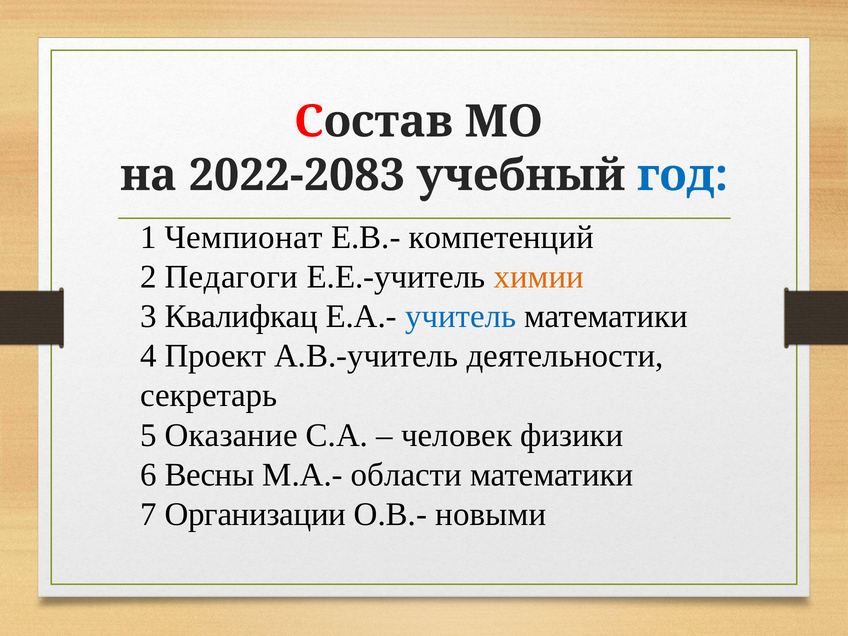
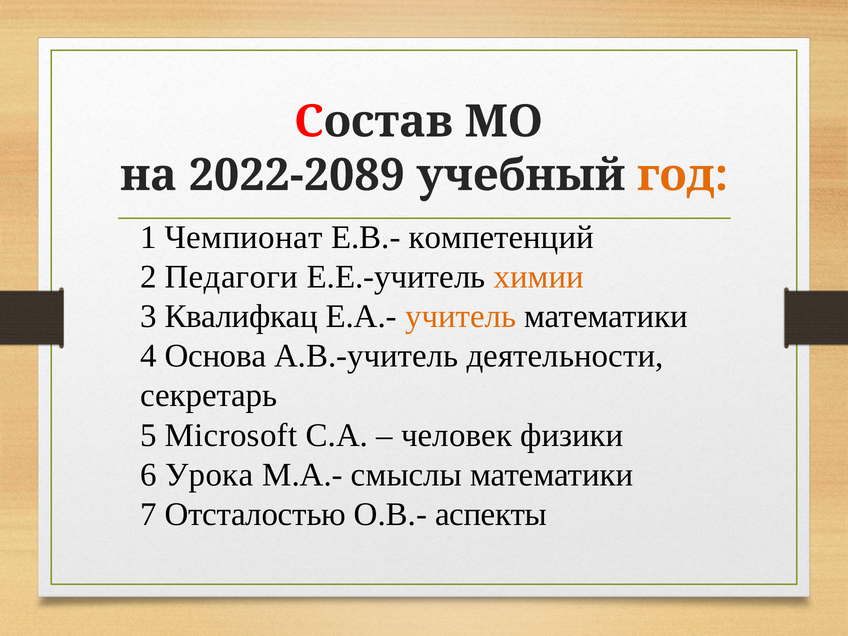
2022-2083: 2022-2083 -> 2022-2089
год colour: blue -> orange
учитель colour: blue -> orange
Проект: Проект -> Основа
Оказание: Оказание -> Microsoft
Весны: Весны -> Урока
области: области -> смыслы
Организации: Организации -> Отсталостью
новыми: новыми -> аспекты
